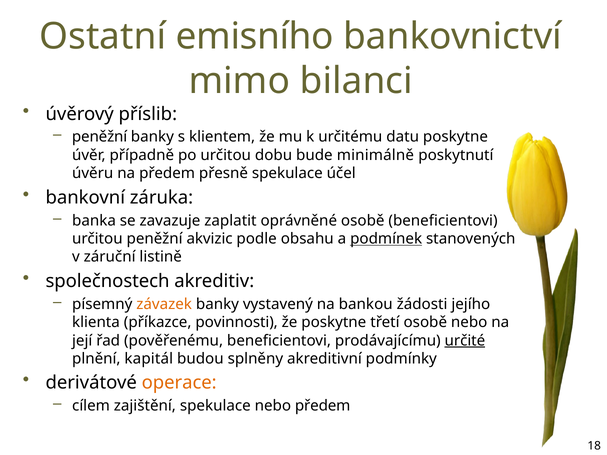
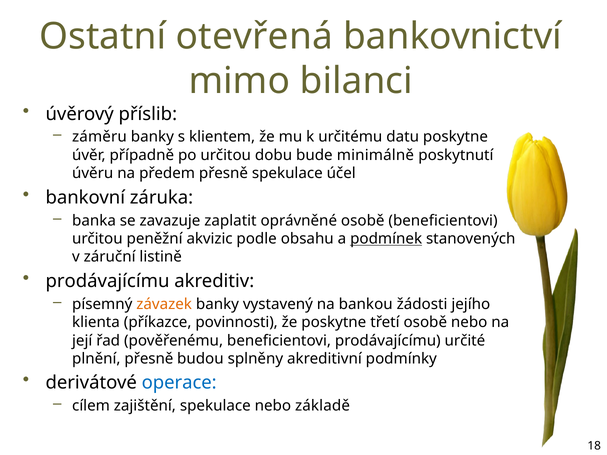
emisního: emisního -> otevřená
peněžní at (100, 137): peněžní -> záměru
společnostech at (108, 281): společnostech -> prodávajícímu
určité underline: present -> none
plnění kapitál: kapitál -> přesně
operace colour: orange -> blue
nebo předem: předem -> základě
